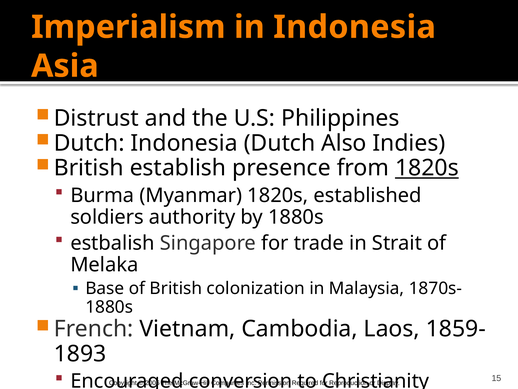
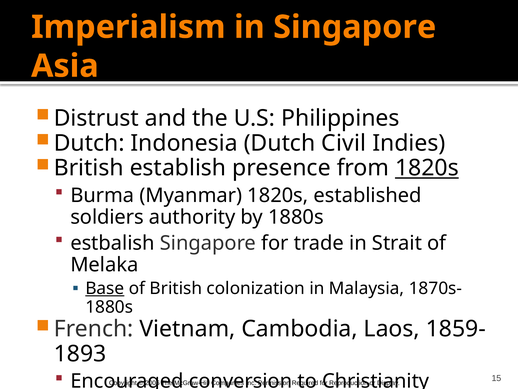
in Indonesia: Indonesia -> Singapore
Also: Also -> Civil
Base underline: none -> present
